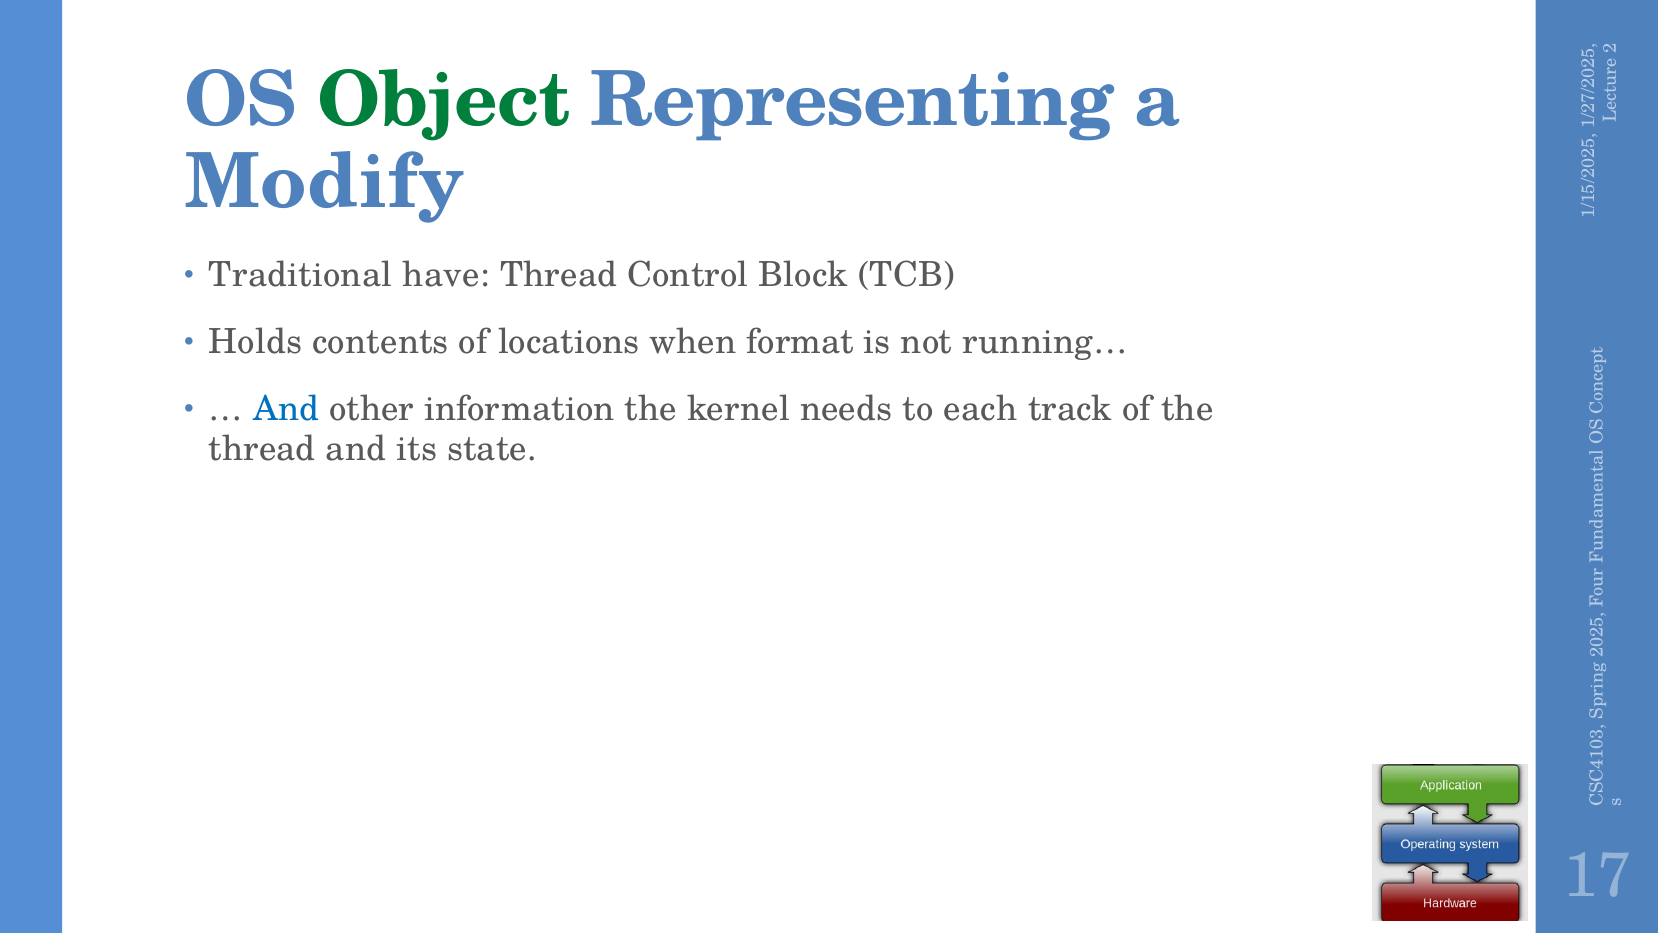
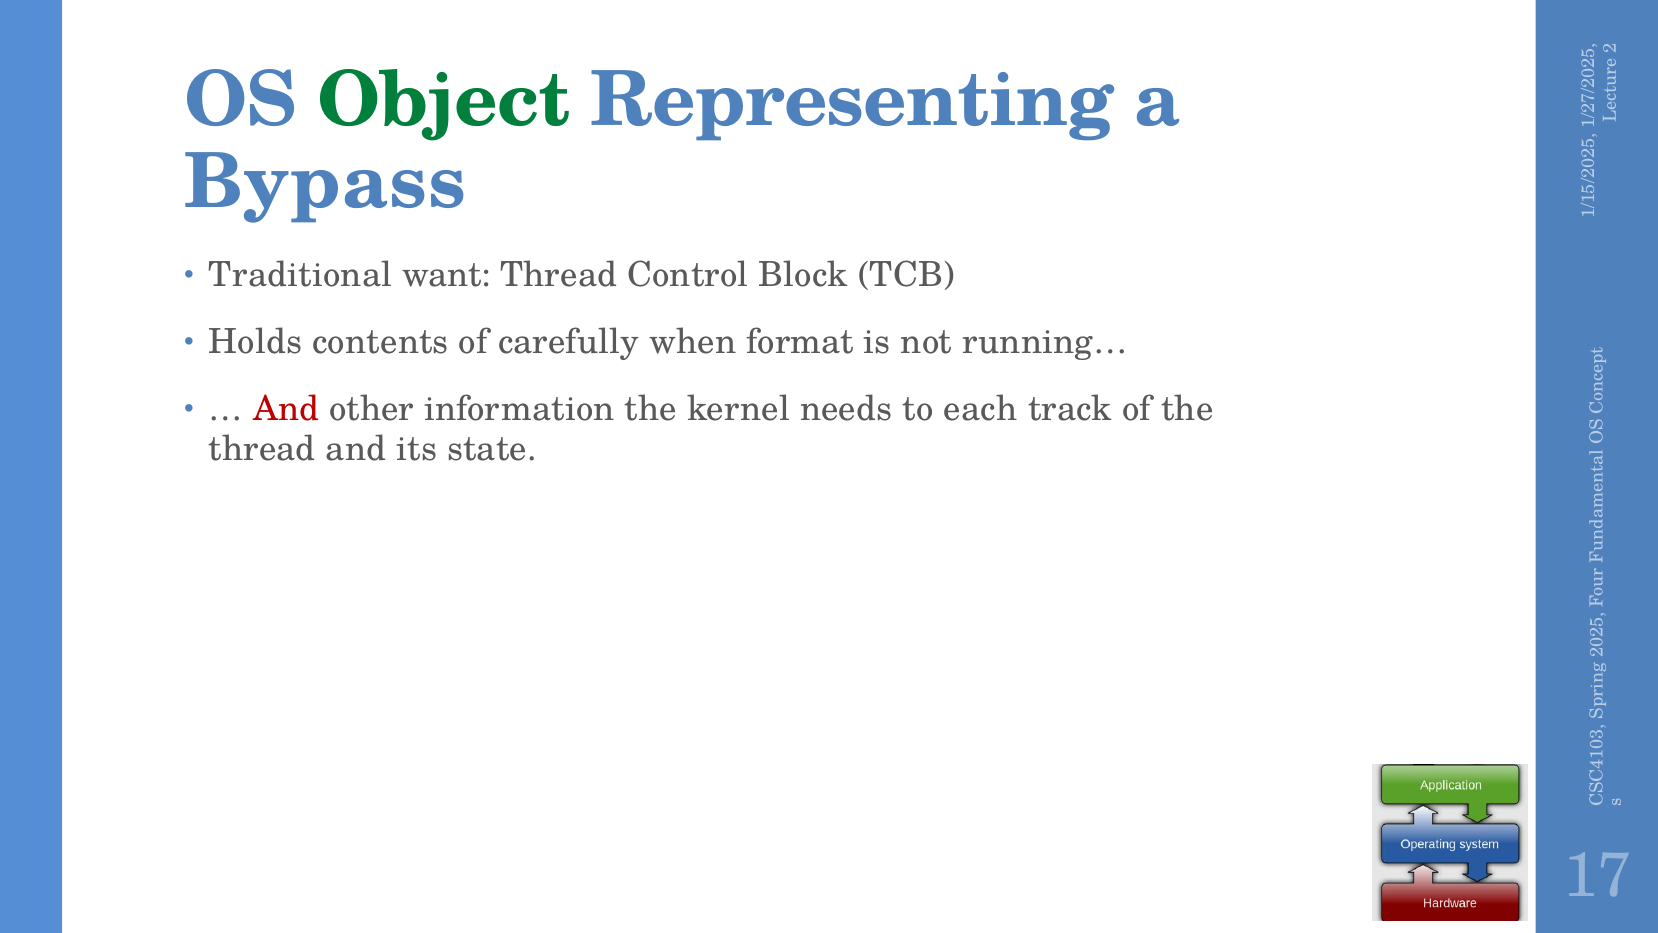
Modify: Modify -> Bypass
have: have -> want
locations: locations -> carefully
And at (287, 409) colour: blue -> red
